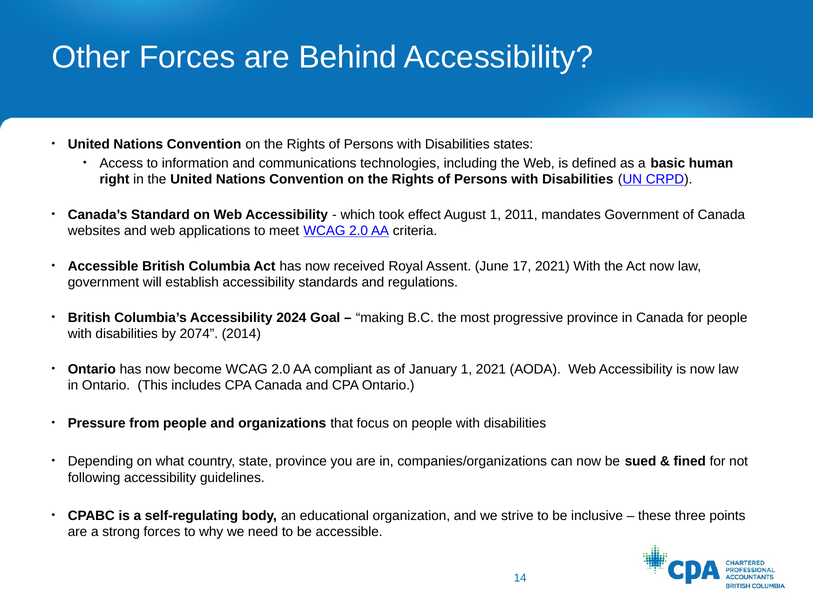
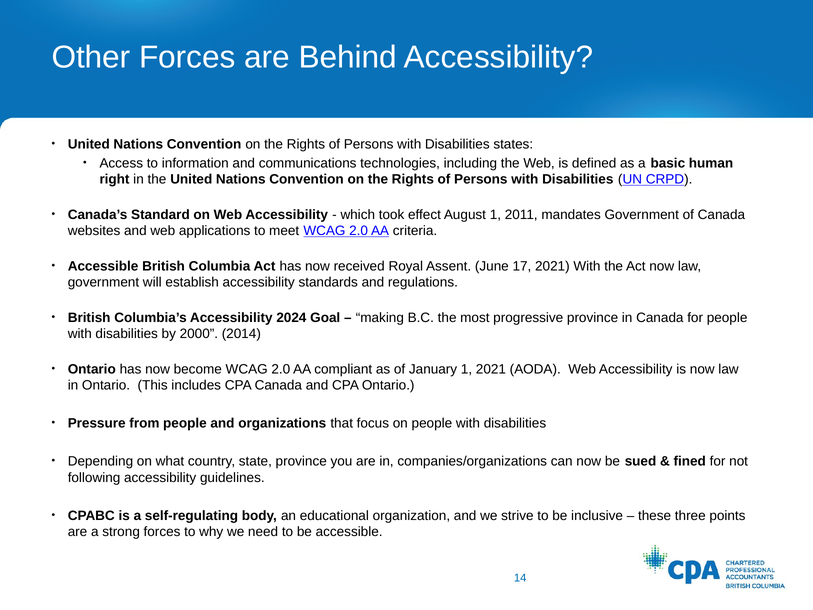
2074: 2074 -> 2000
